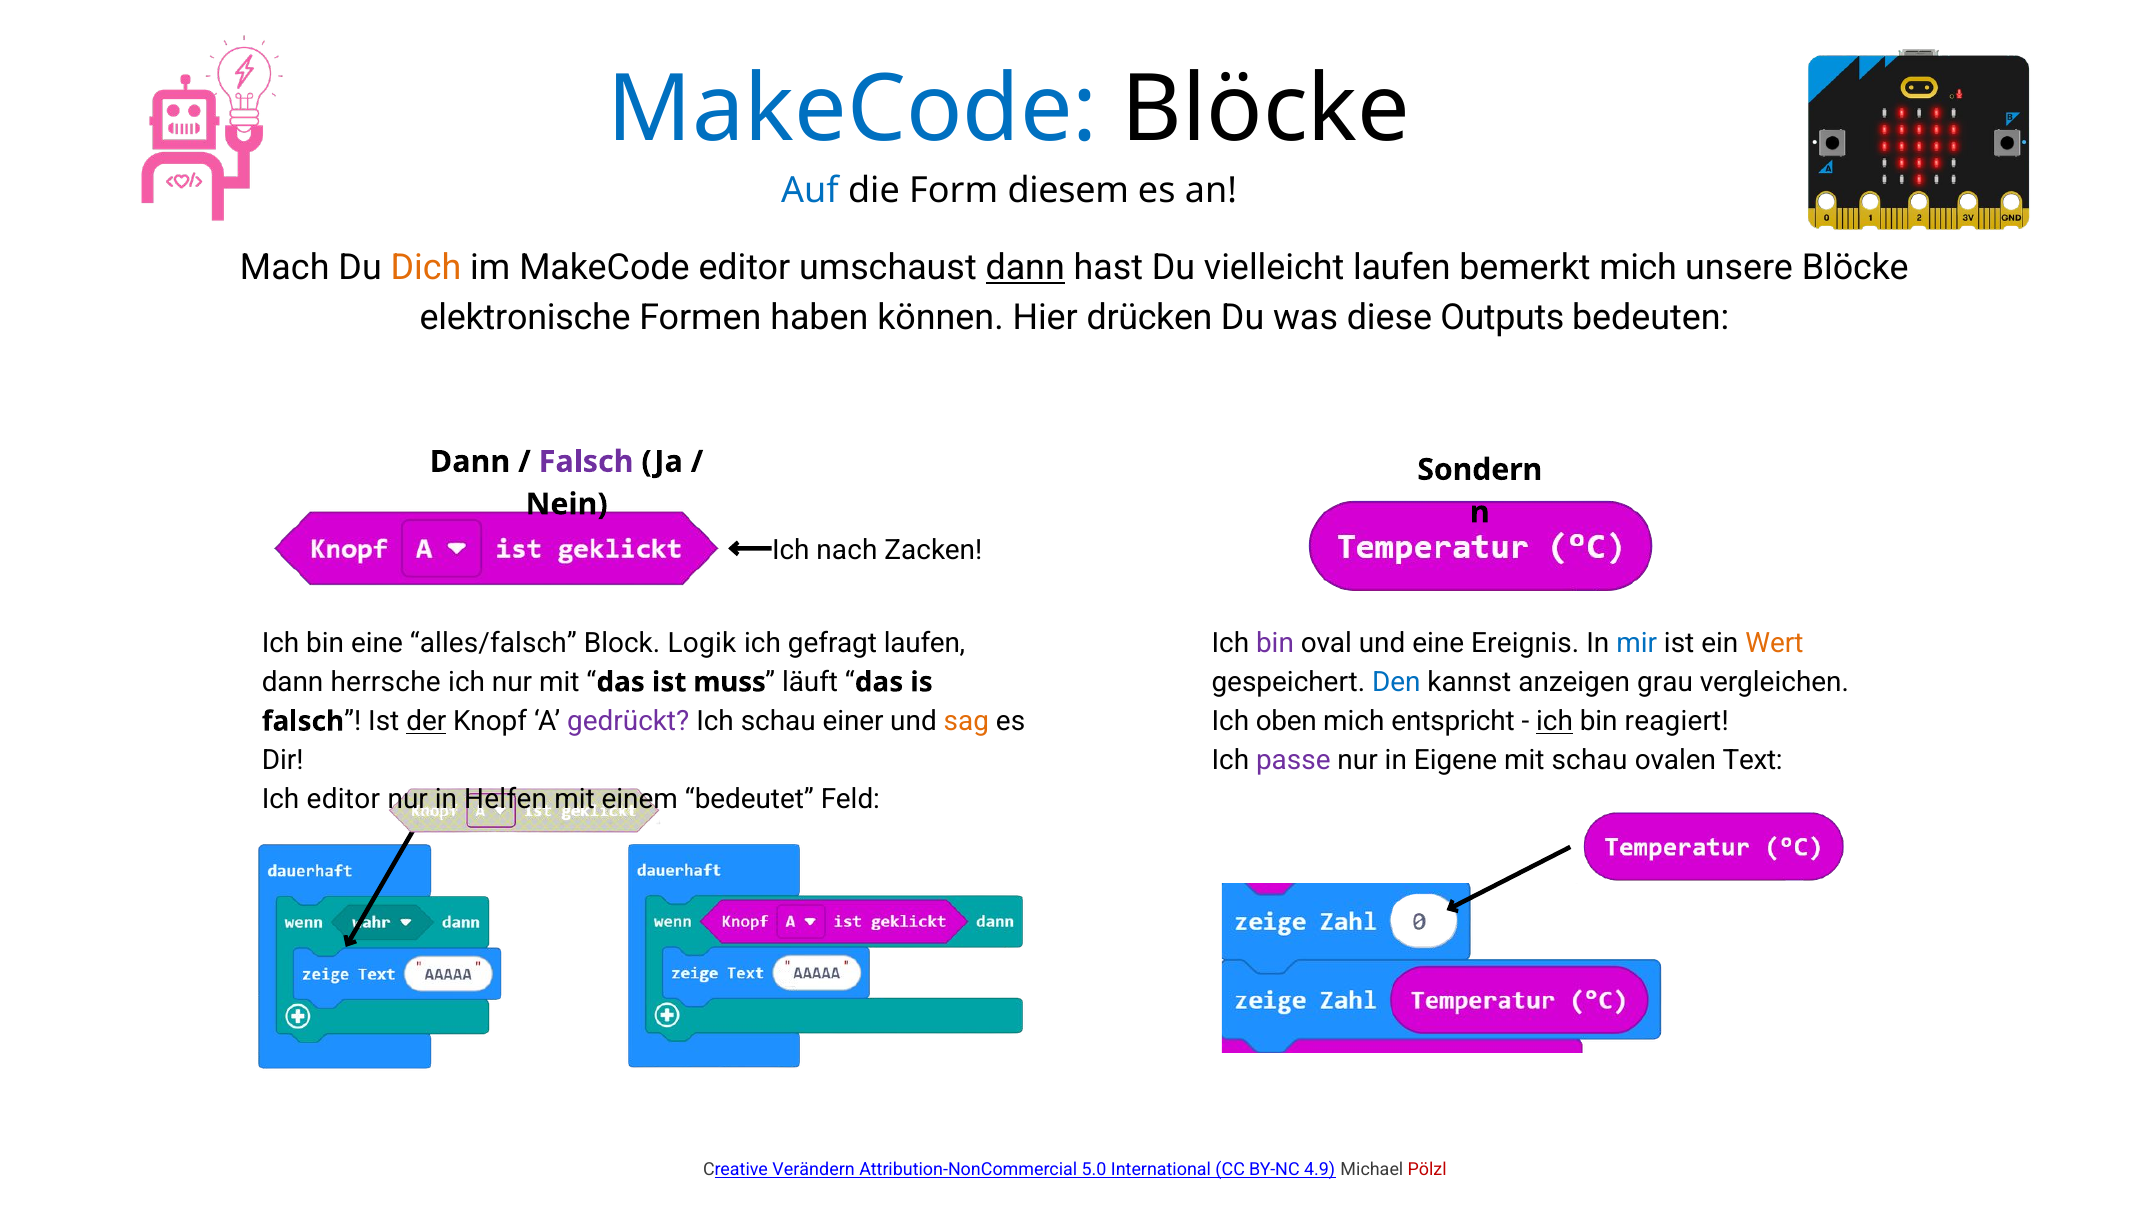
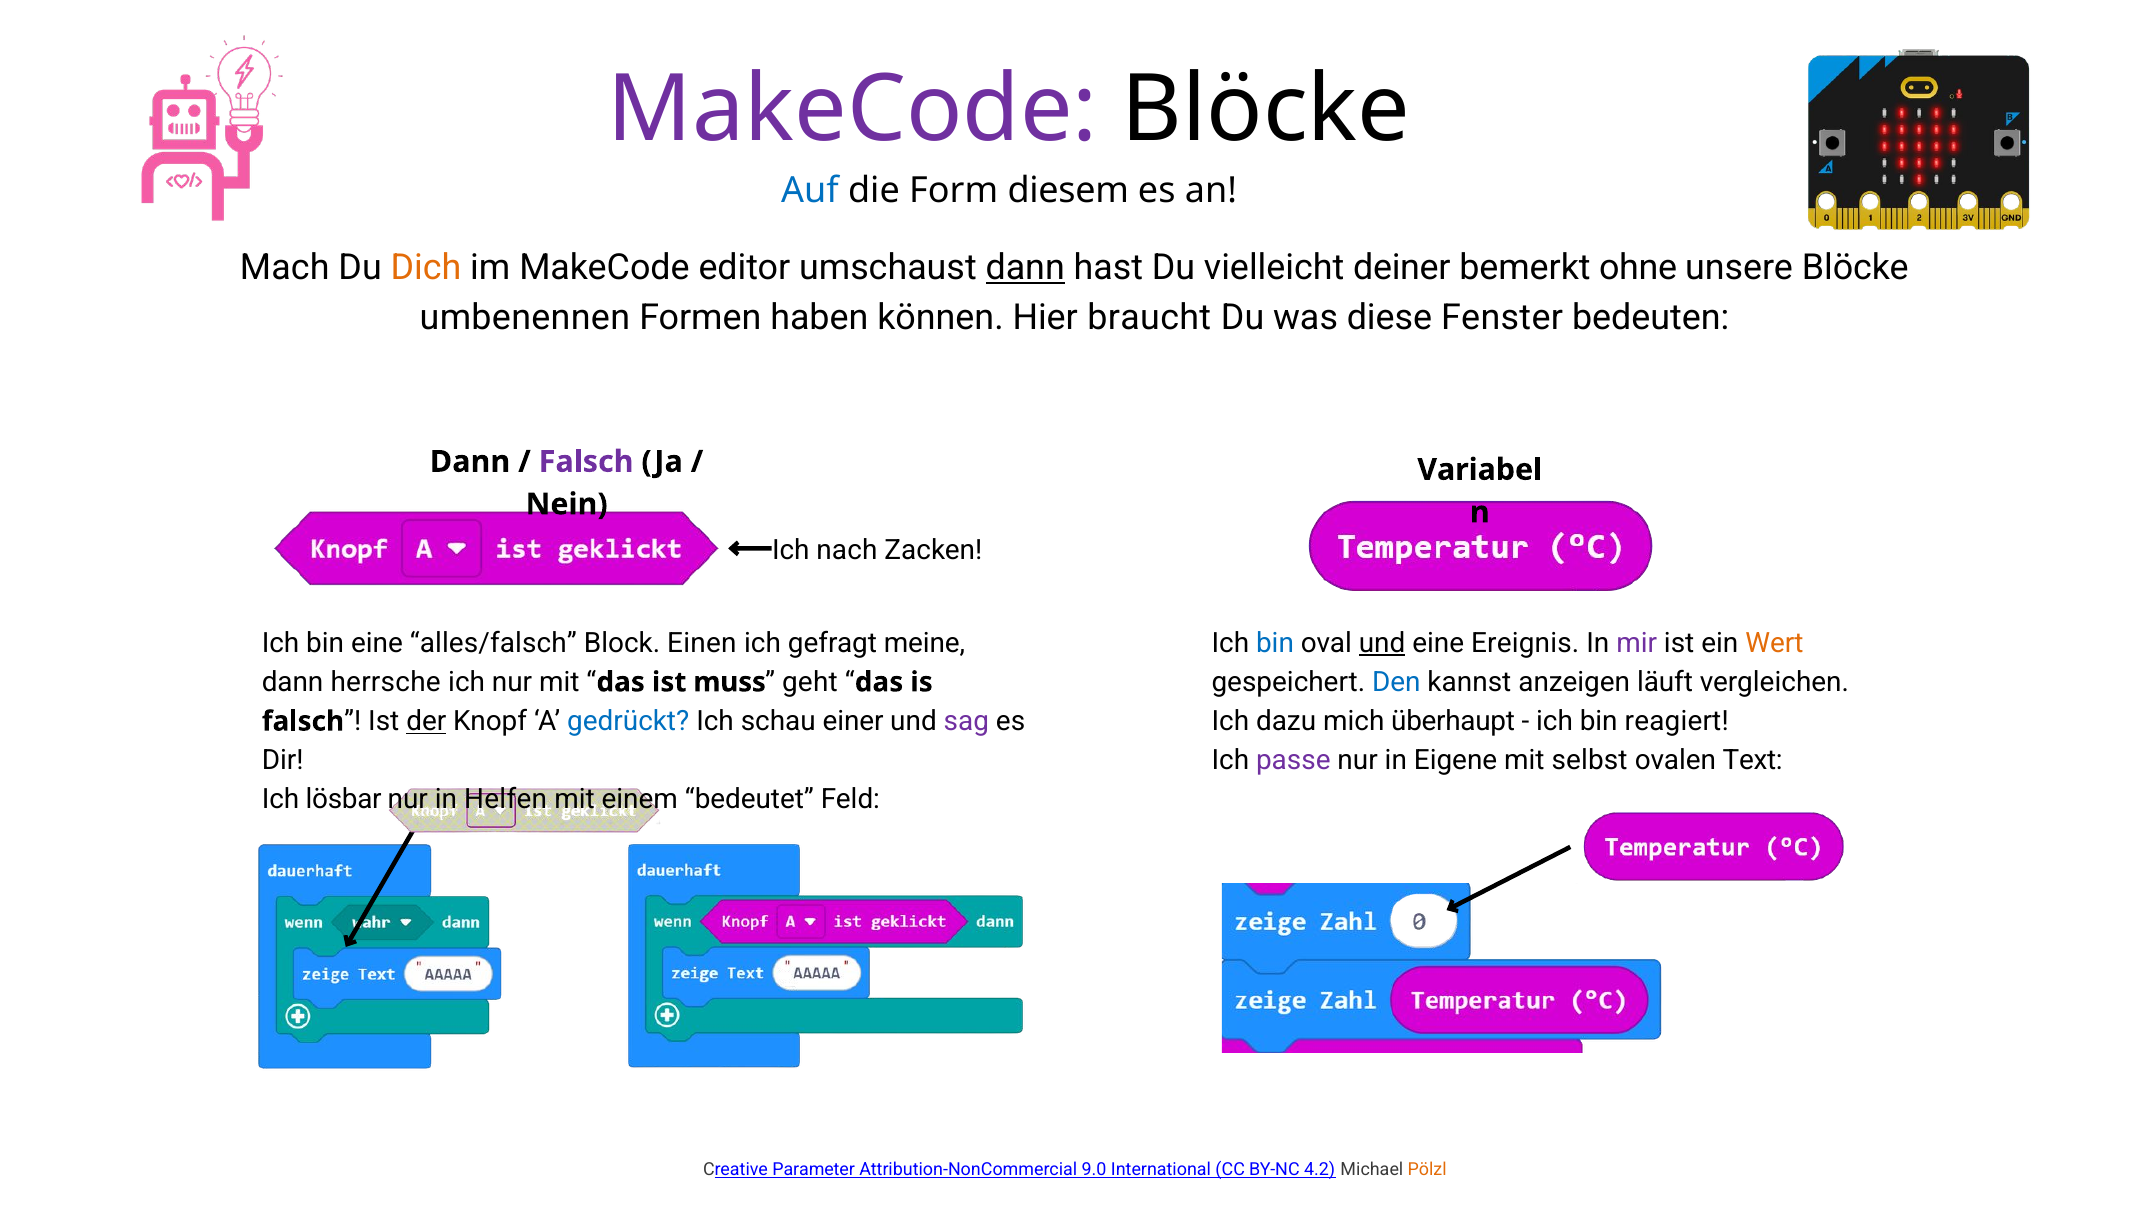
MakeCode at (853, 110) colour: blue -> purple
vielleicht laufen: laufen -> deiner
bemerkt mich: mich -> ohne
elektronische: elektronische -> umbenennen
drücken: drücken -> braucht
Outputs: Outputs -> Fenster
Sondern: Sondern -> Variabel
Logik: Logik -> Einen
gefragt laufen: laufen -> meine
bin at (1275, 643) colour: purple -> blue
und at (1382, 643) underline: none -> present
mir colour: blue -> purple
läuft: läuft -> geht
grau: grau -> läuft
oben: oben -> dazu
entspricht: entspricht -> überhaupt
ich at (1554, 722) underline: present -> none
gedrückt colour: purple -> blue
sag colour: orange -> purple
mit schau: schau -> selbst
Ich editor: editor -> lösbar
Verändern: Verändern -> Parameter
5.0: 5.0 -> 9.0
4.9: 4.9 -> 4.2
Pölzl colour: red -> orange
